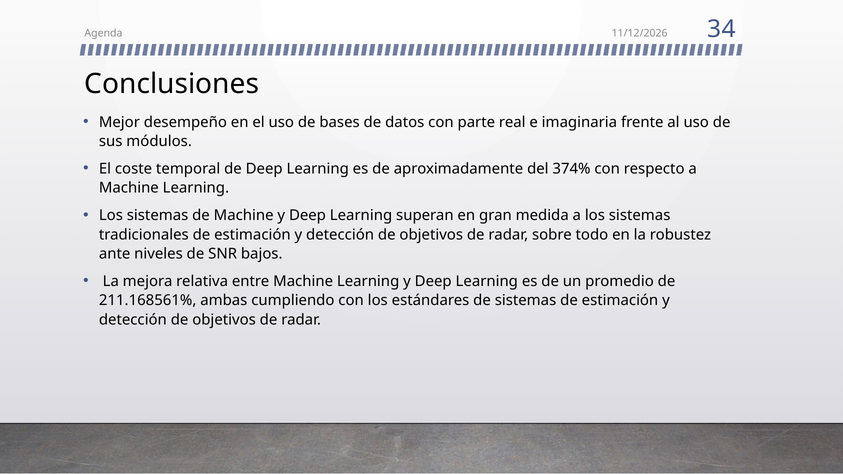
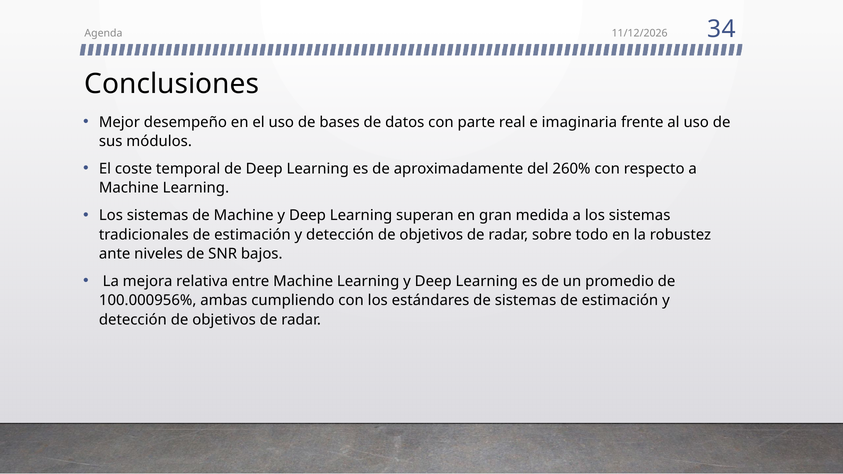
374%: 374% -> 260%
211.168561%: 211.168561% -> 100.000956%
